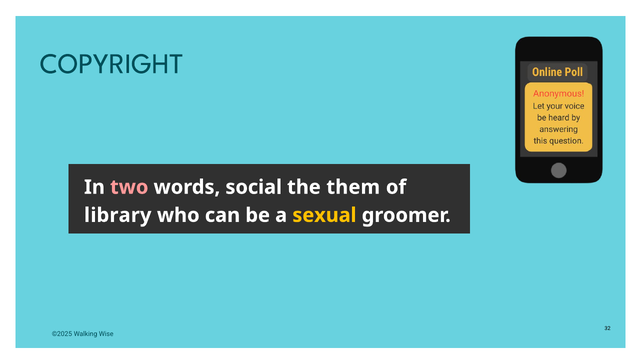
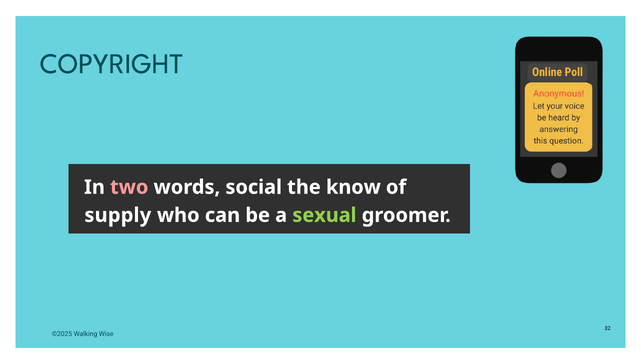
them: them -> know
library: library -> supply
sexual colour: yellow -> light green
